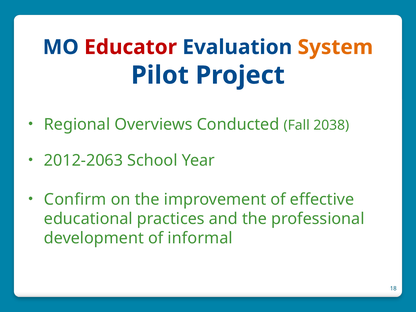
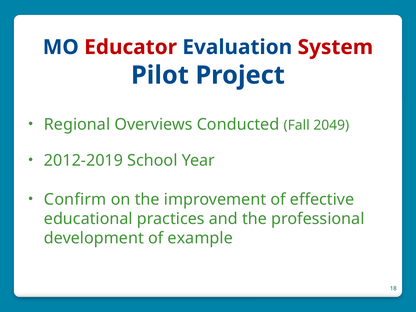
System colour: orange -> red
2038: 2038 -> 2049
2012-2063: 2012-2063 -> 2012-2019
informal: informal -> example
